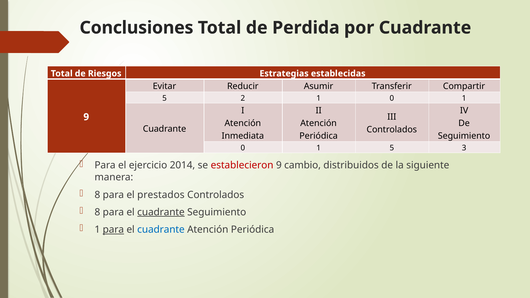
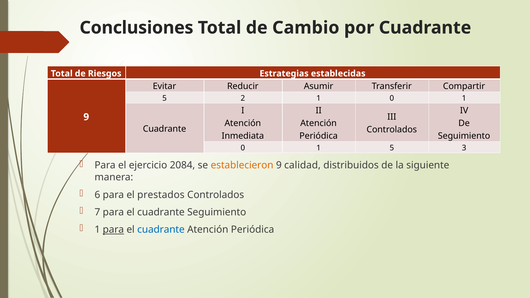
Perdida: Perdida -> Cambio
2014: 2014 -> 2084
establecieron colour: red -> orange
cambio: cambio -> calidad
8 at (97, 195): 8 -> 6
8 at (97, 212): 8 -> 7
cuadrante at (161, 212) underline: present -> none
